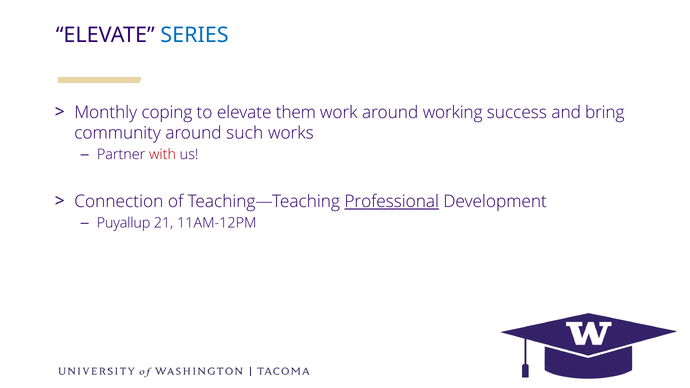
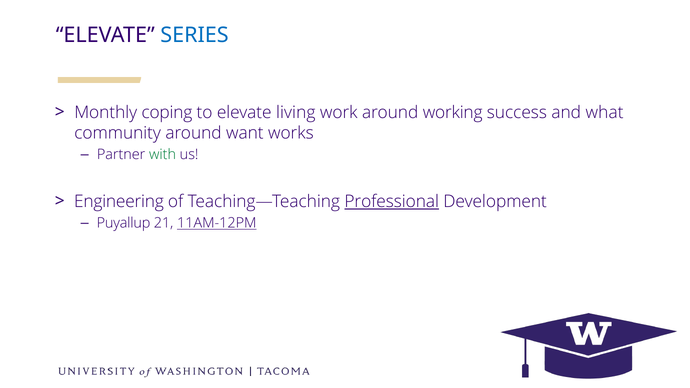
them: them -> living
bring: bring -> what
such: such -> want
with colour: red -> green
Connection: Connection -> Engineering
11AM-12PM underline: none -> present
